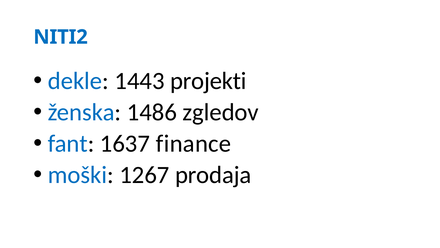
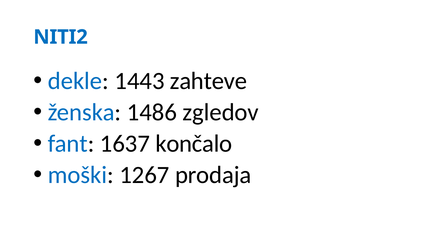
projekti: projekti -> zahteve
finance: finance -> končalo
